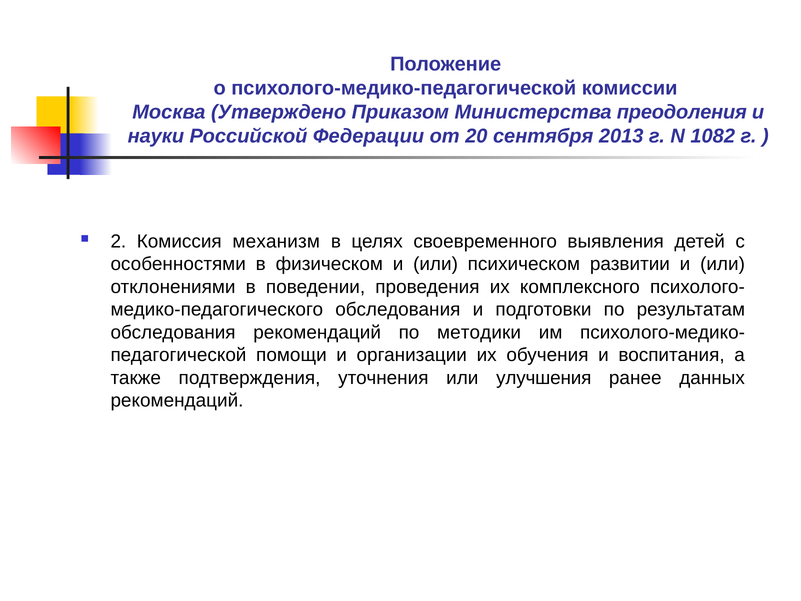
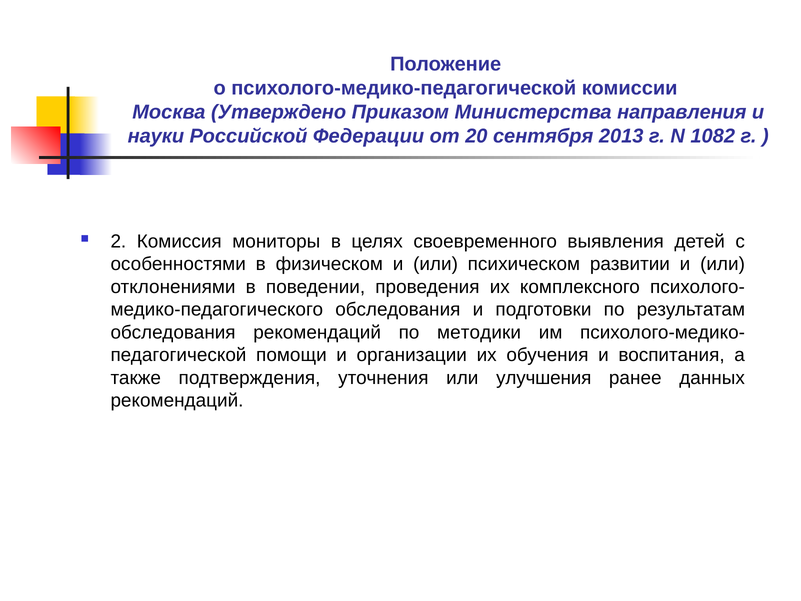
преодоления: преодоления -> направления
механизм: механизм -> мониторы
